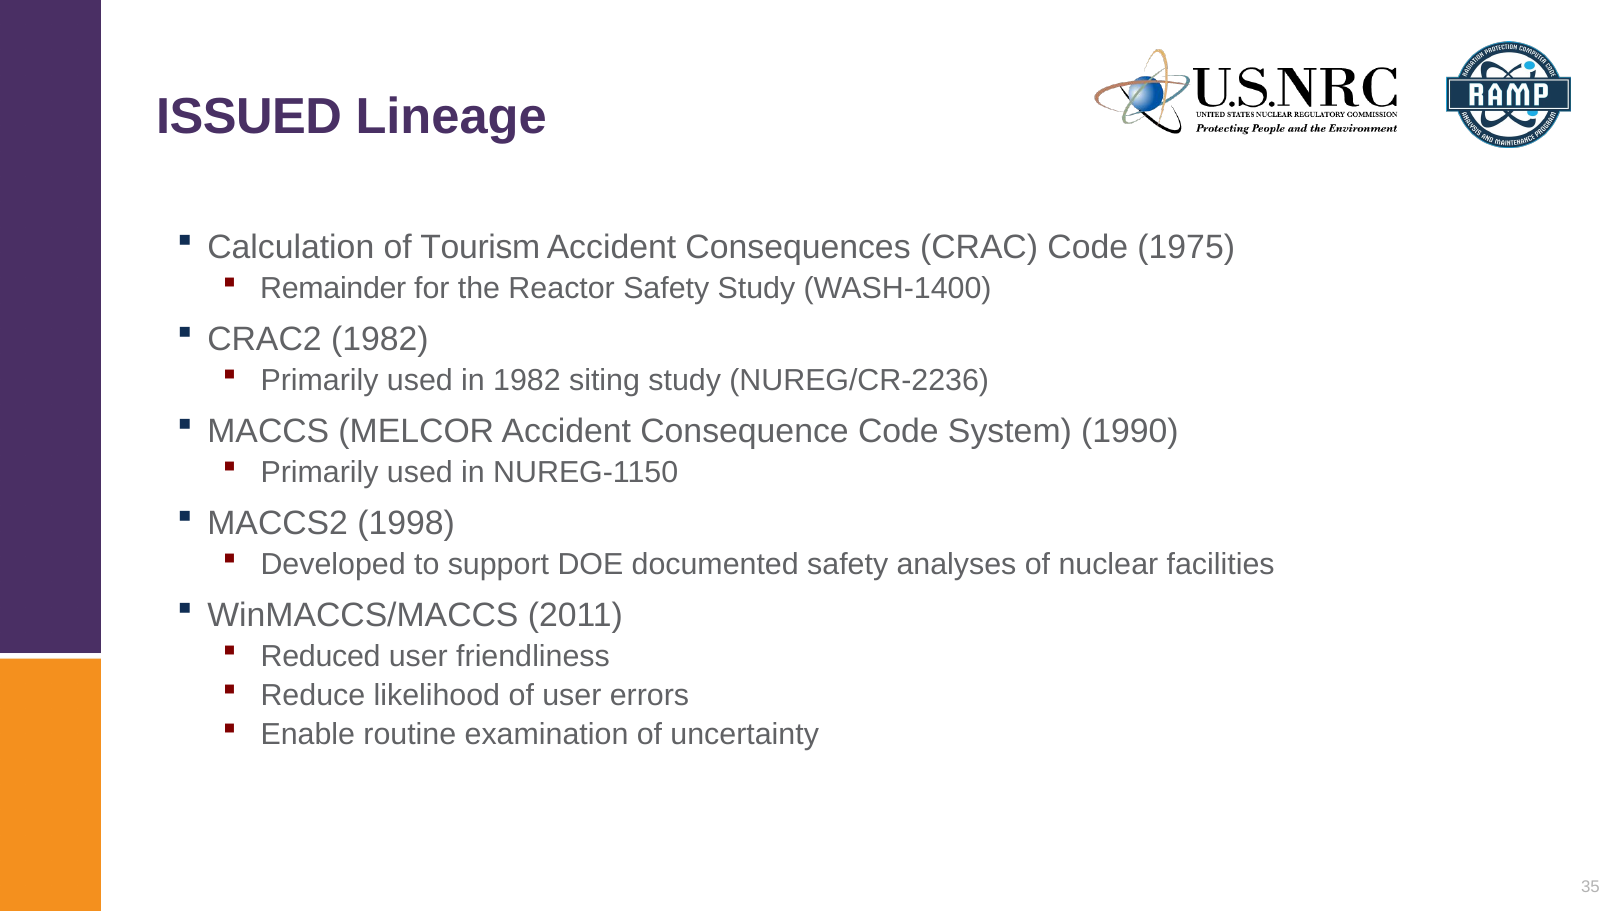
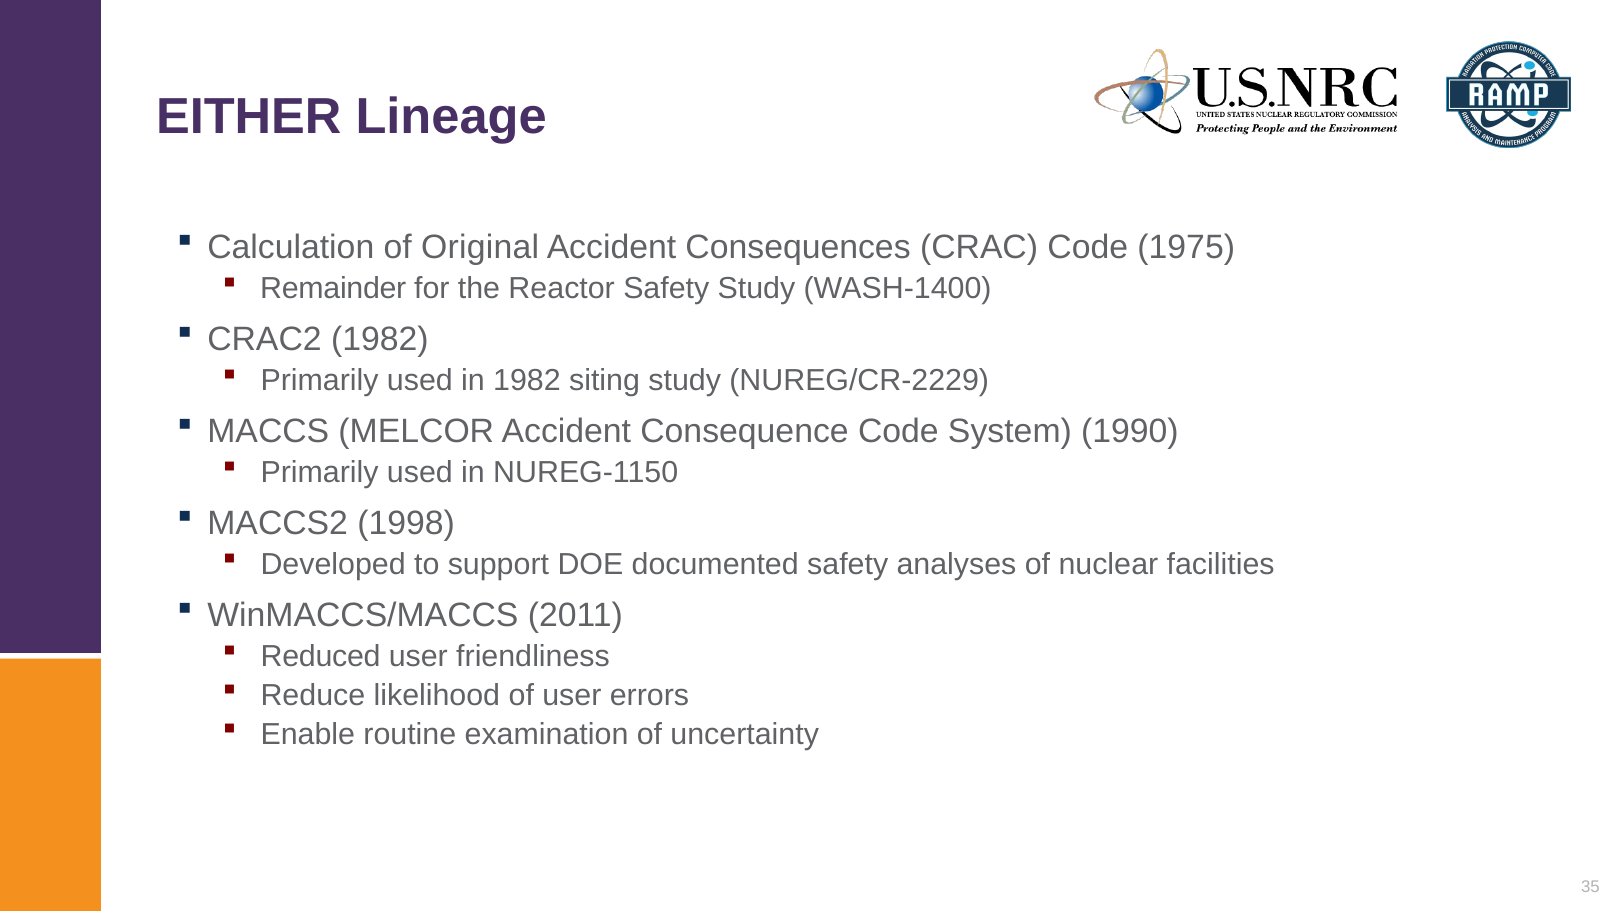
ISSUED: ISSUED -> EITHER
Tourism: Tourism -> Original
NUREG/CR-2236: NUREG/CR-2236 -> NUREG/CR-2229
